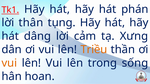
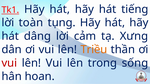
phán: phán -> tiếng
thân: thân -> toàn
vui at (9, 63) colour: orange -> red
